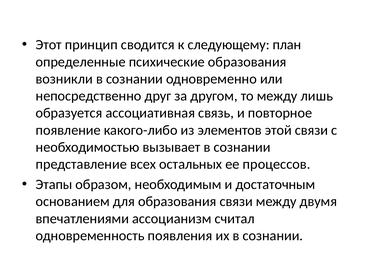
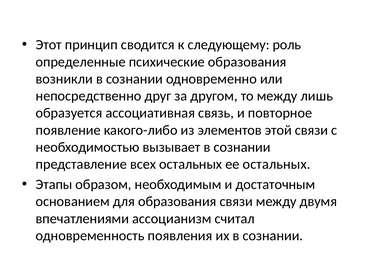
план: план -> роль
ее процессов: процессов -> остальных
